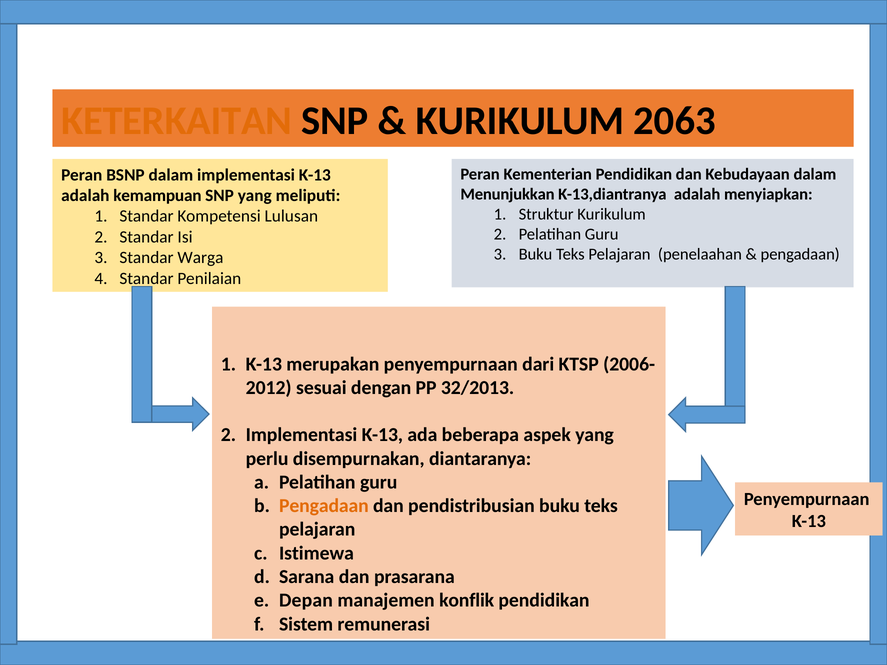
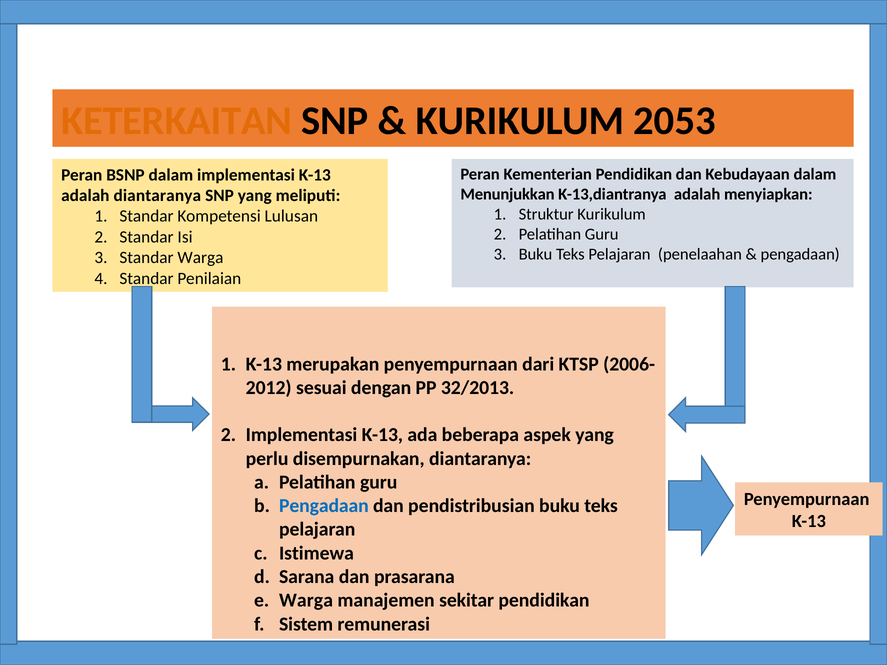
2063: 2063 -> 2053
adalah kemampuan: kemampuan -> diantaranya
Pengadaan at (324, 506) colour: orange -> blue
Depan at (306, 601): Depan -> Warga
konflik: konflik -> sekitar
